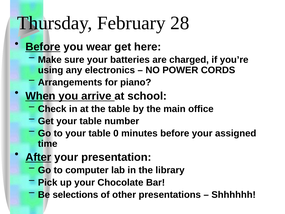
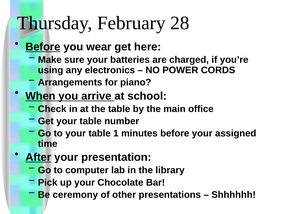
0: 0 -> 1
selections: selections -> ceremony
